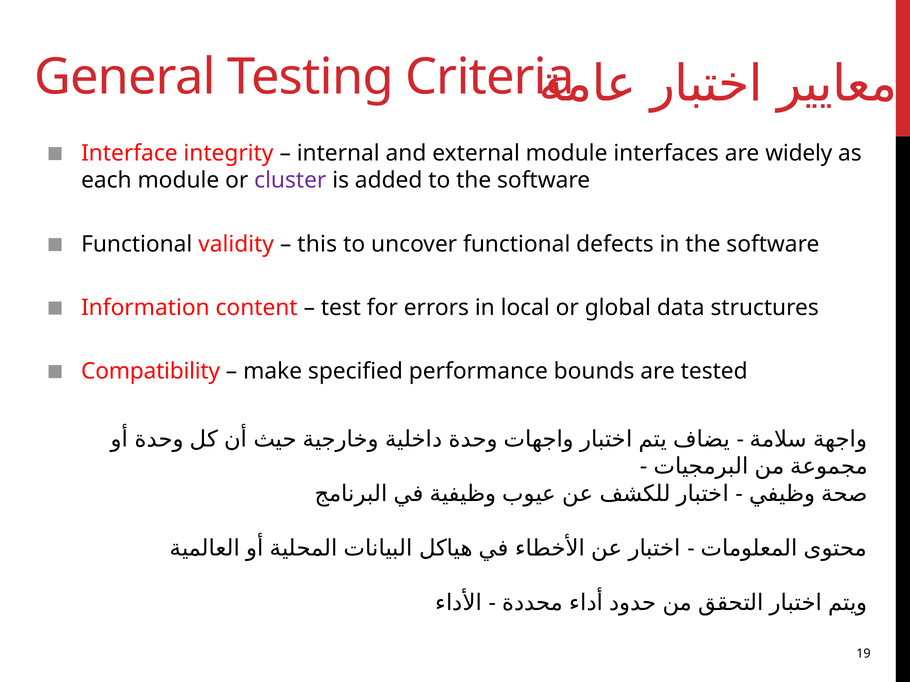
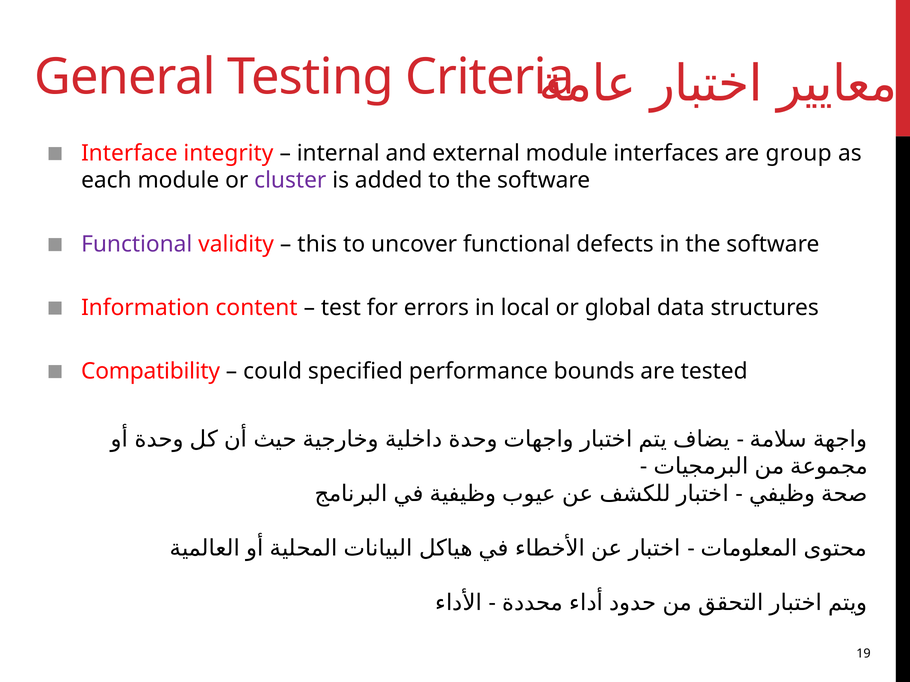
widely: widely -> group
Functional at (137, 244) colour: black -> purple
make: make -> could
